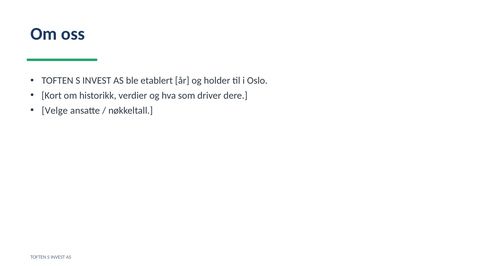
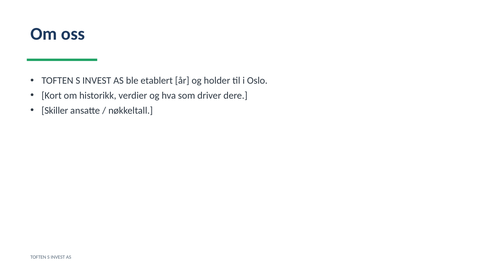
Velge: Velge -> Skiller
